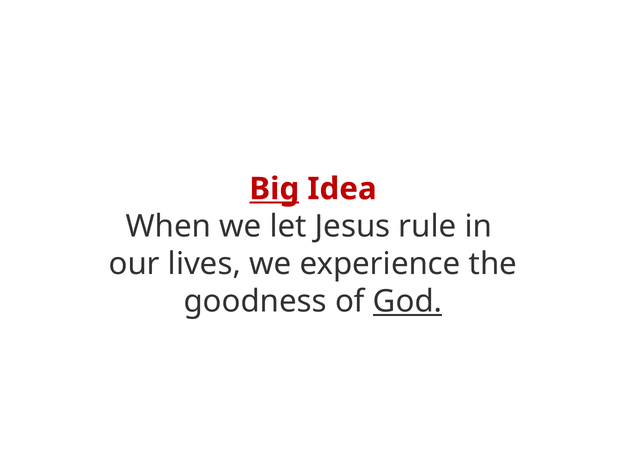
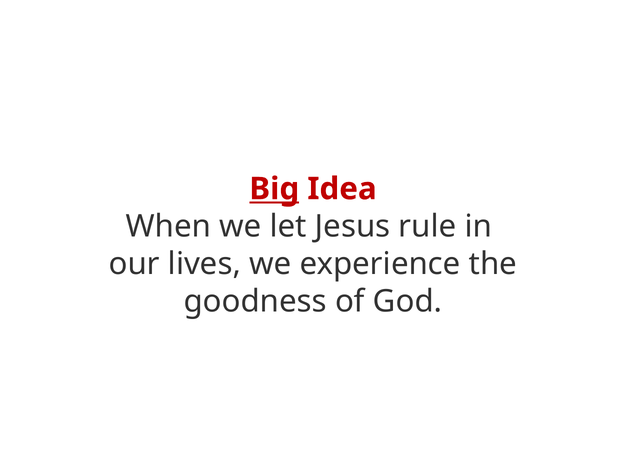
God underline: present -> none
